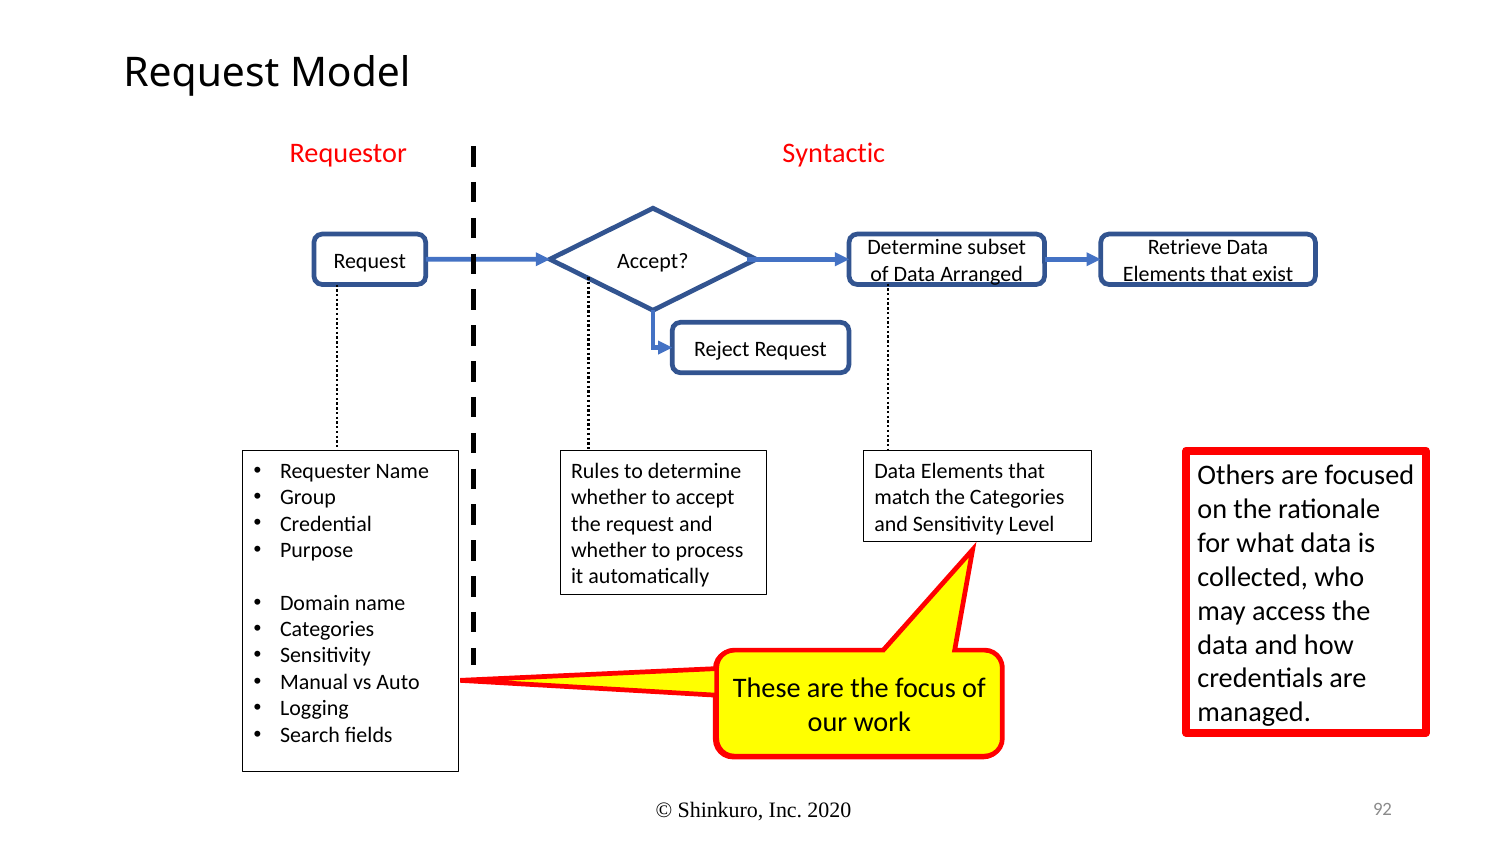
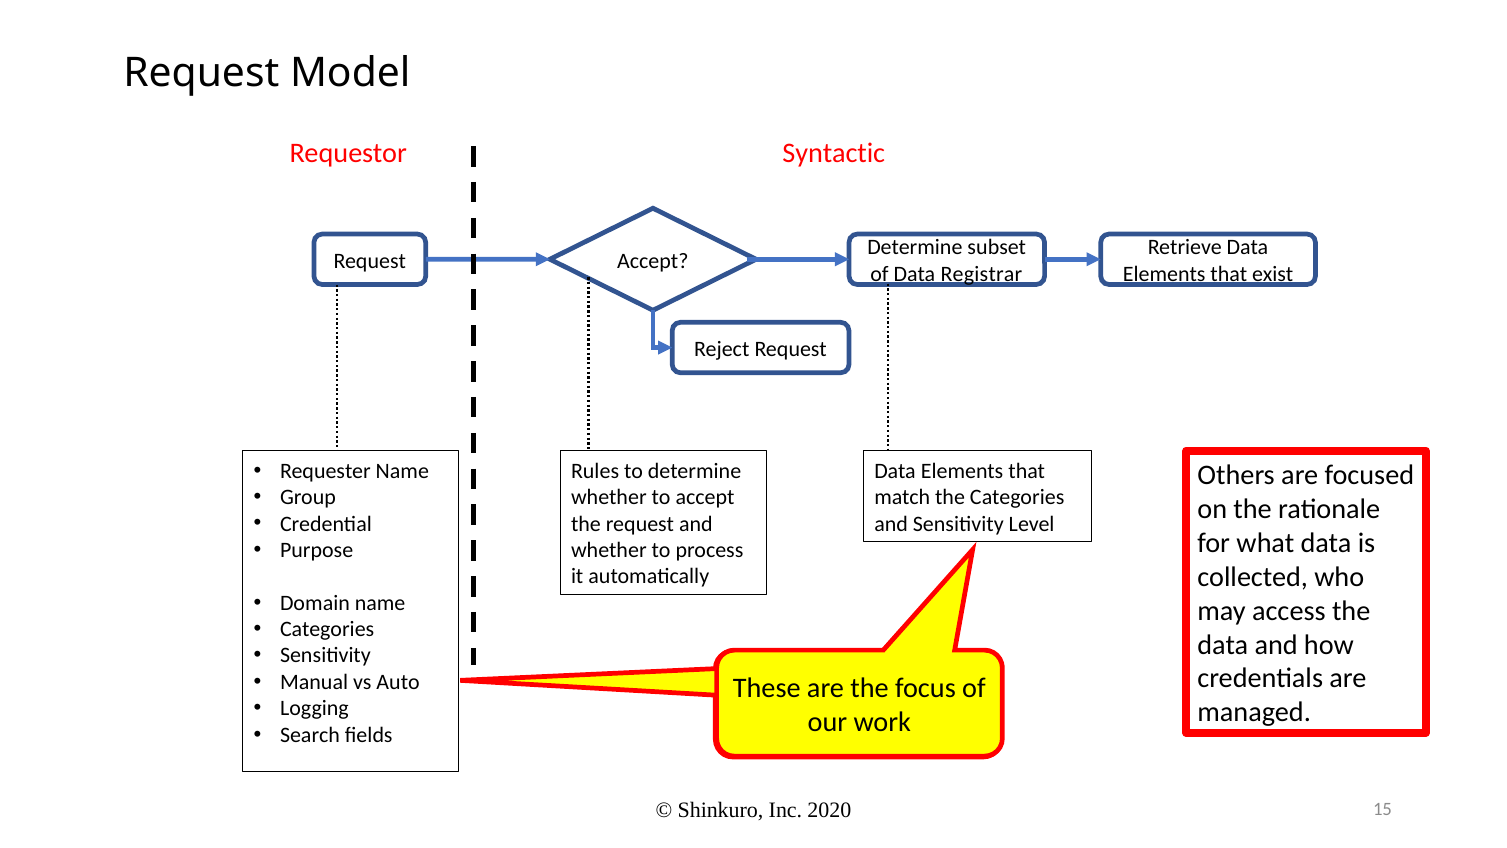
Arranged: Arranged -> Registrar
92: 92 -> 15
